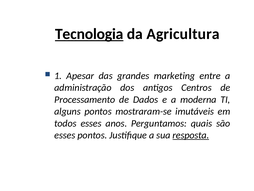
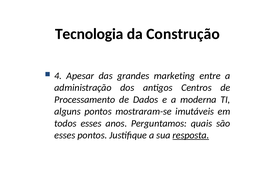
Tecnologia underline: present -> none
Agricultura: Agricultura -> Construção
1: 1 -> 4
